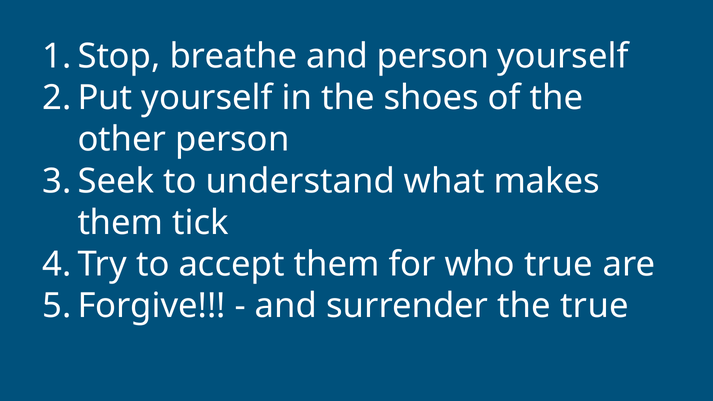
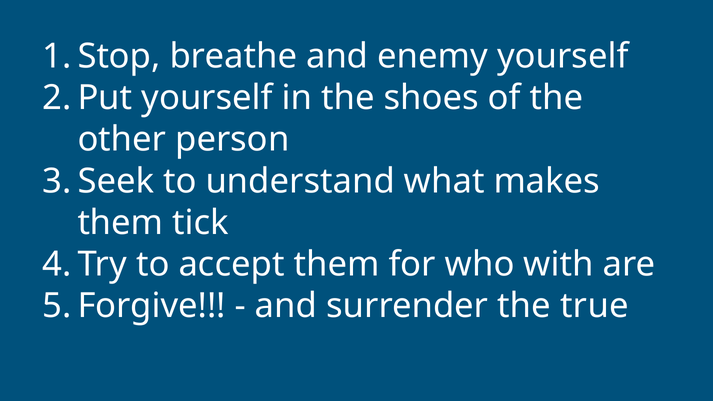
and person: person -> enemy
who true: true -> with
